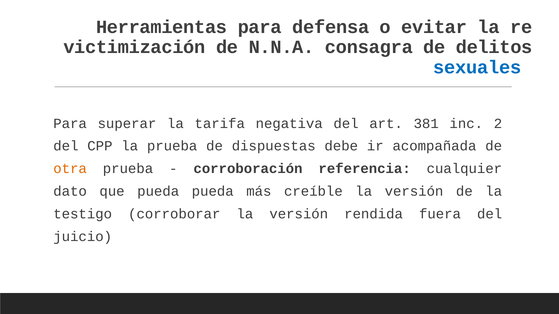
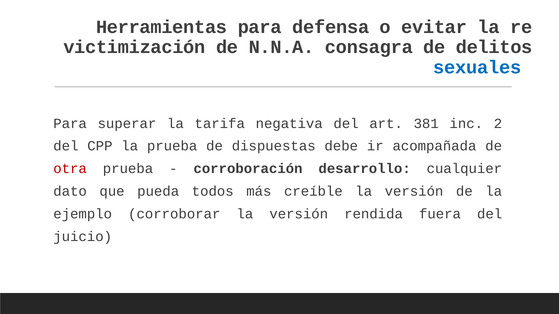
otra colour: orange -> red
referencia: referencia -> desarrollo
pueda pueda: pueda -> todos
testigo: testigo -> ejemplo
